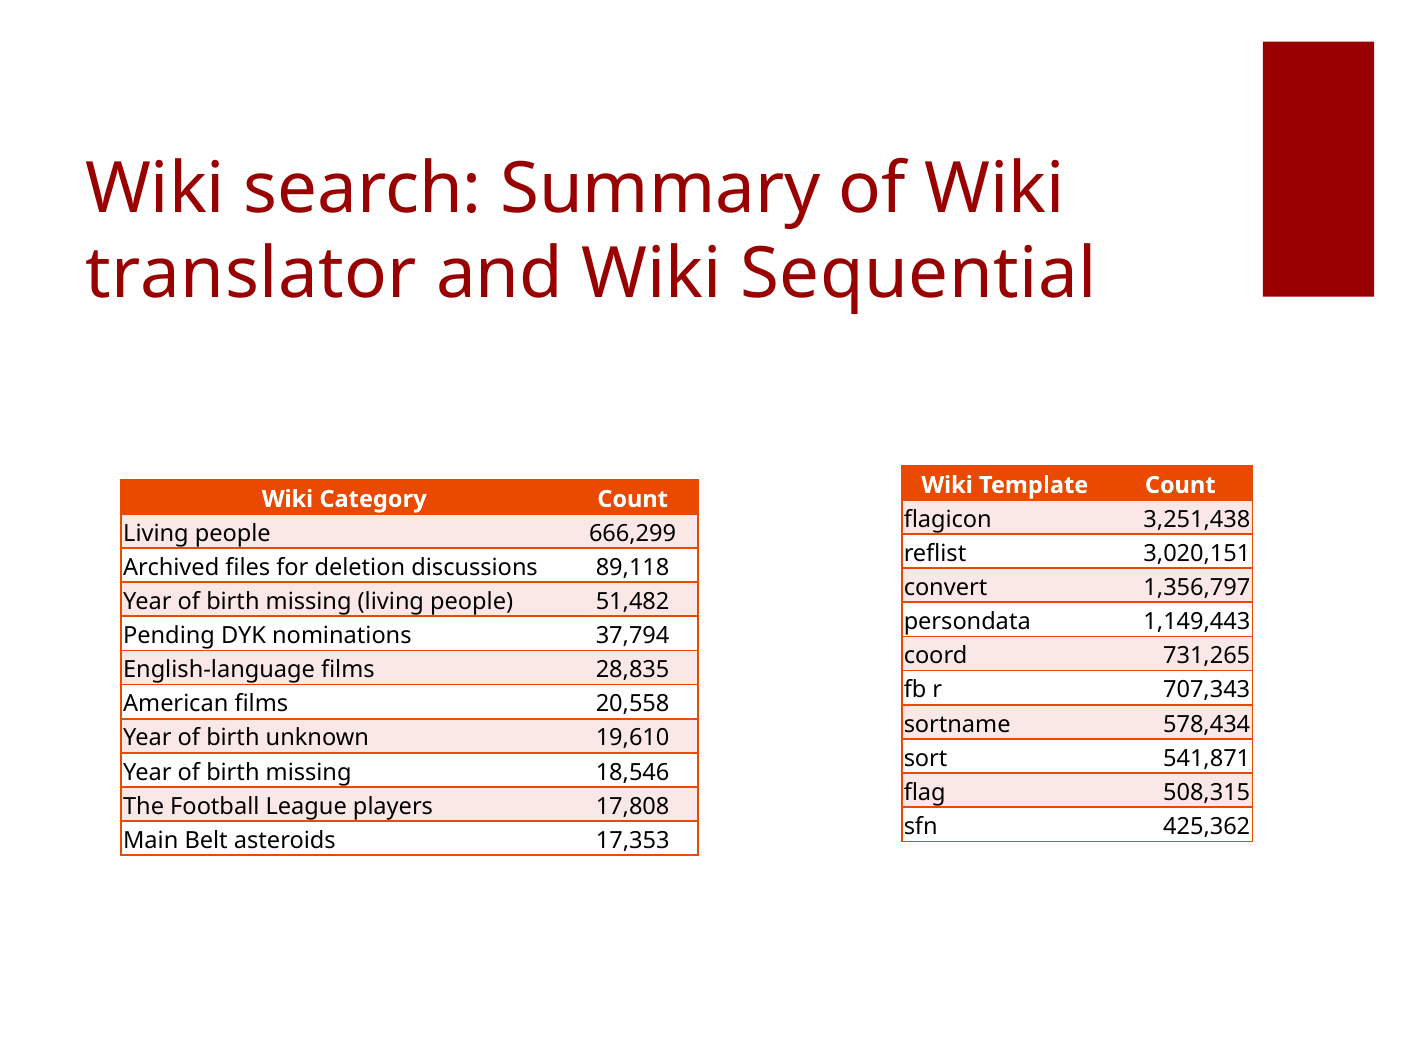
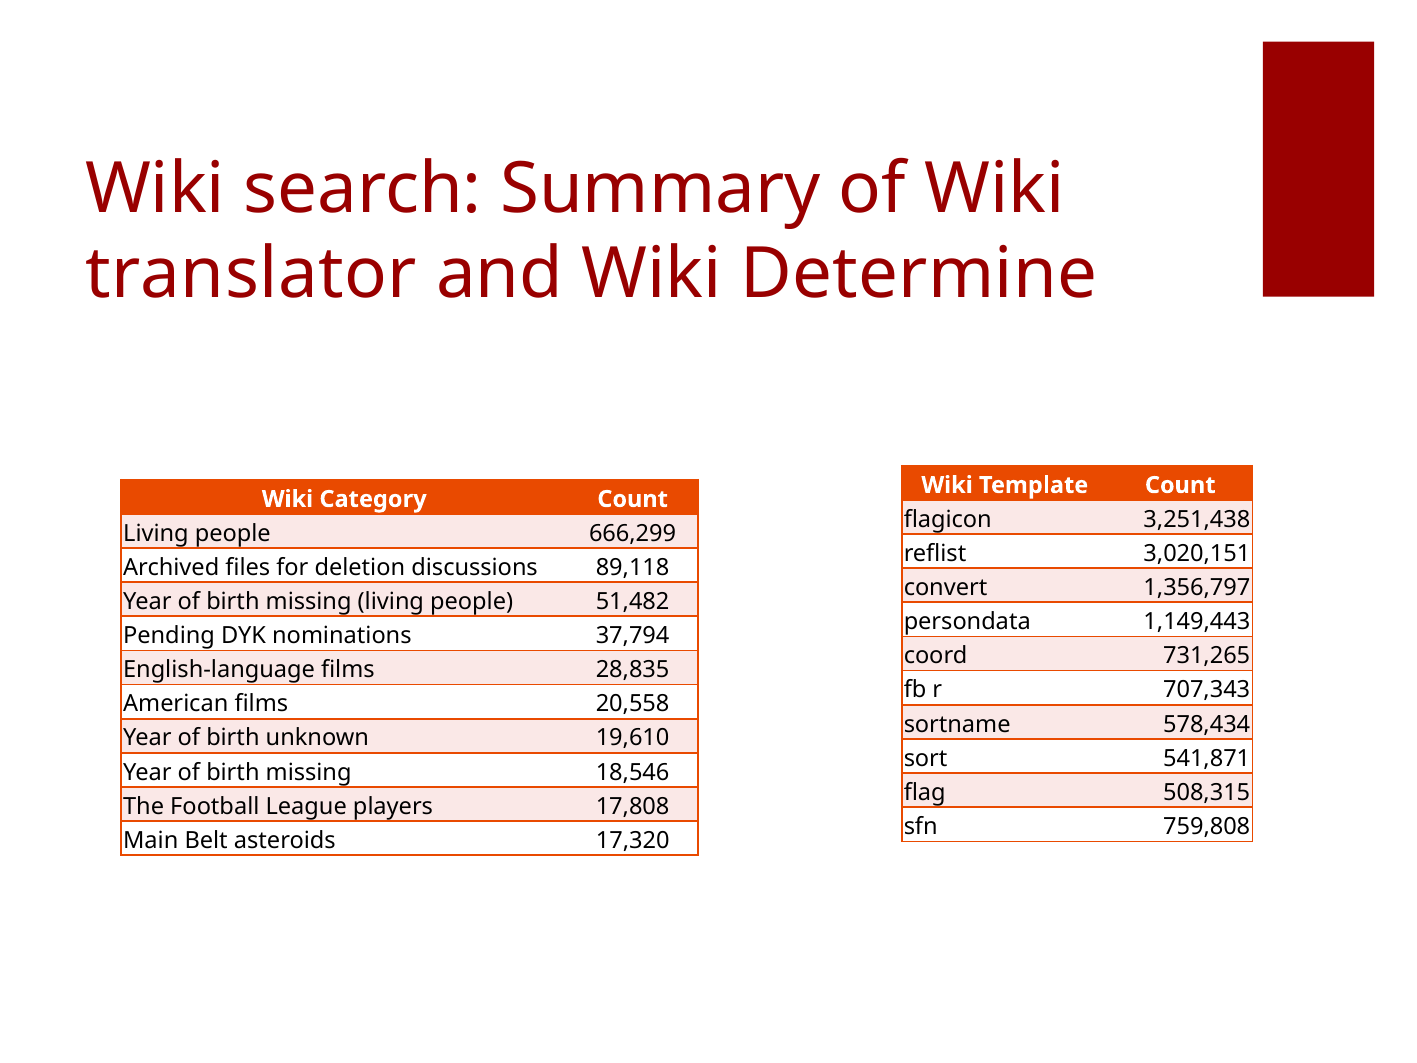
Sequential: Sequential -> Determine
425,362: 425,362 -> 759,808
17,353: 17,353 -> 17,320
